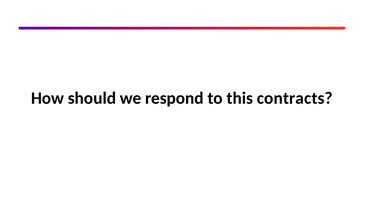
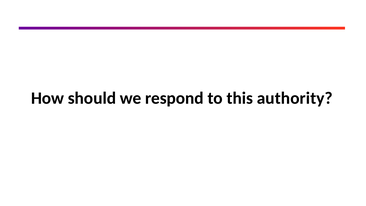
contracts: contracts -> authority
